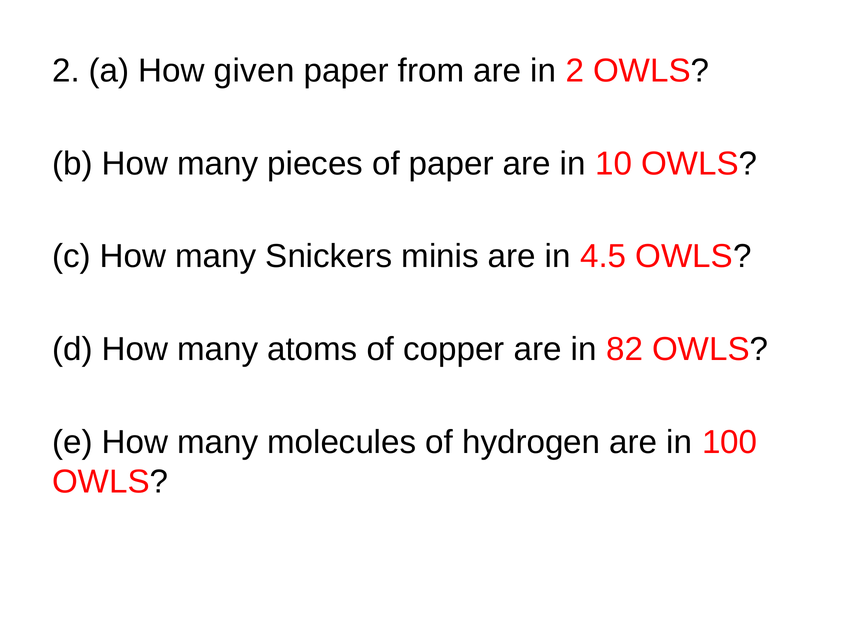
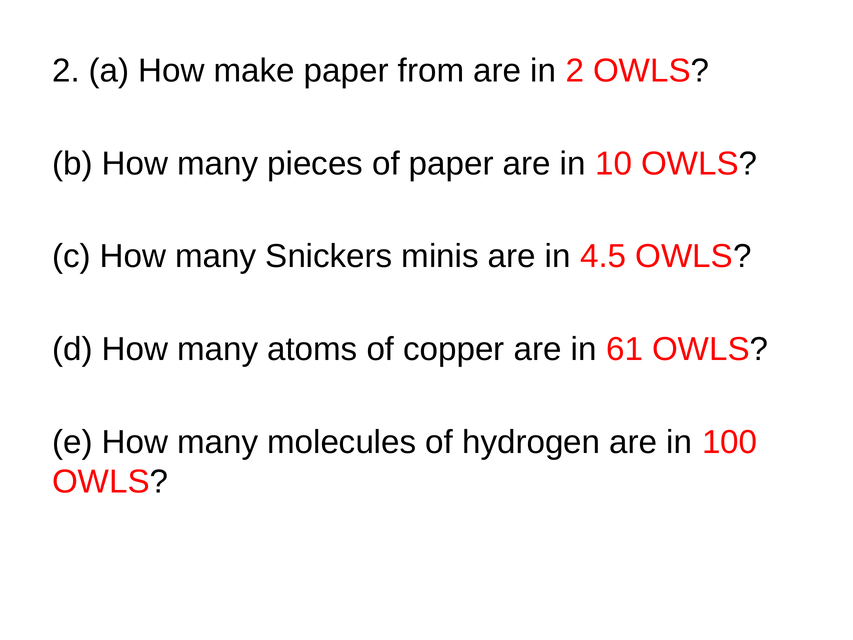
given: given -> make
82: 82 -> 61
